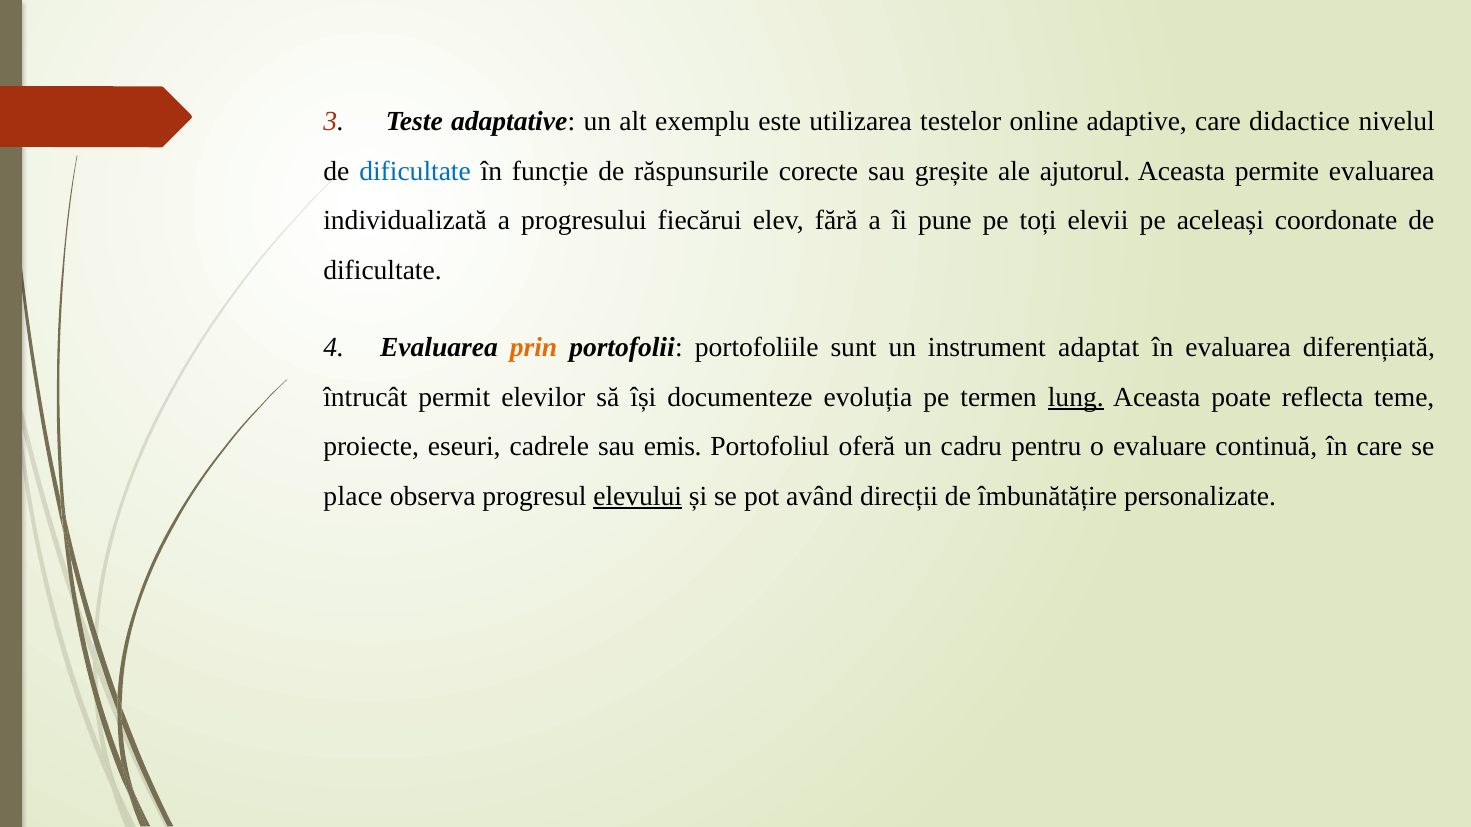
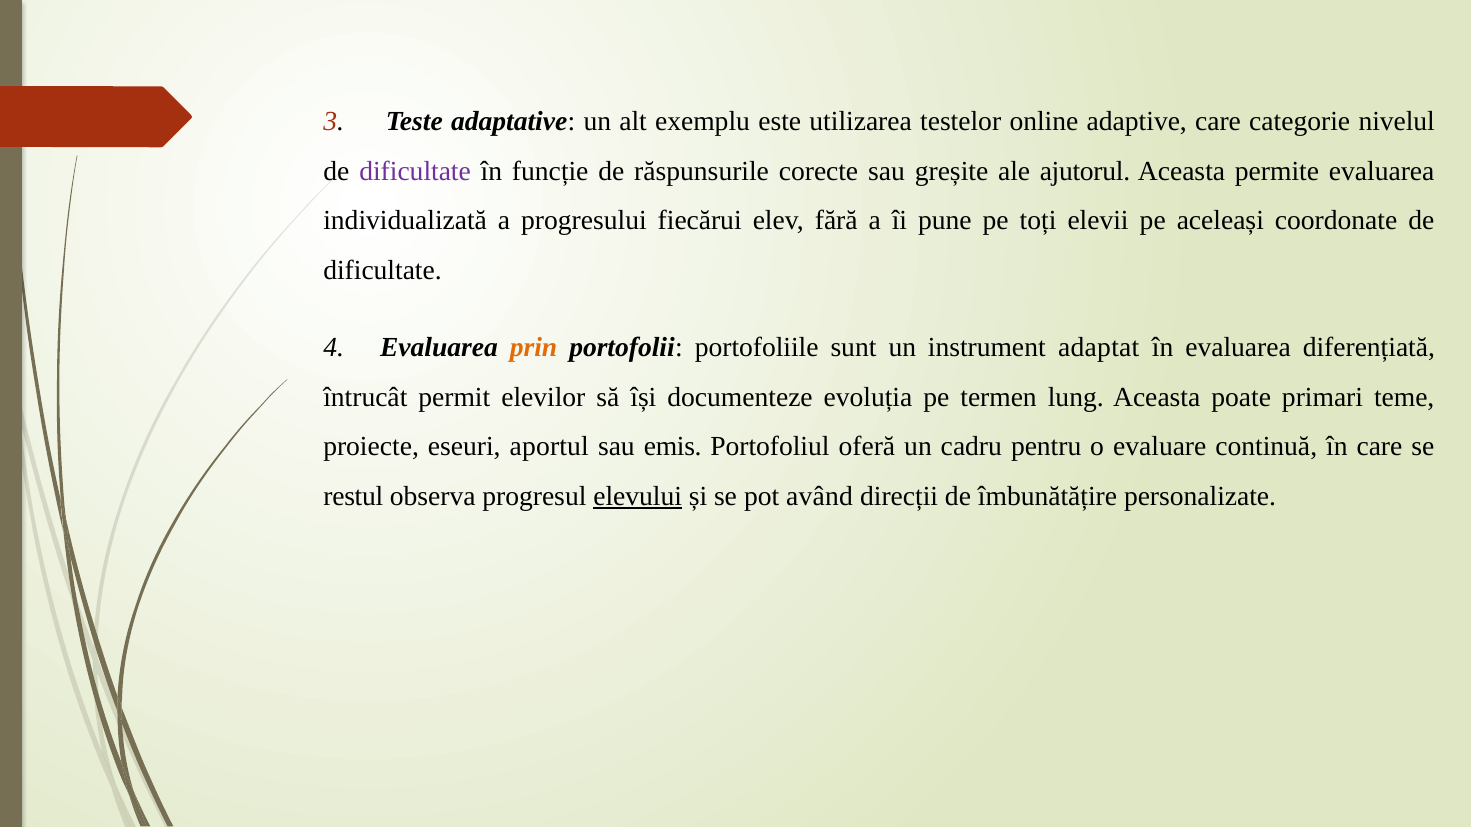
didactice: didactice -> categorie
dificultate at (415, 171) colour: blue -> purple
lung underline: present -> none
reflecta: reflecta -> primari
cadrele: cadrele -> aportul
place: place -> restul
